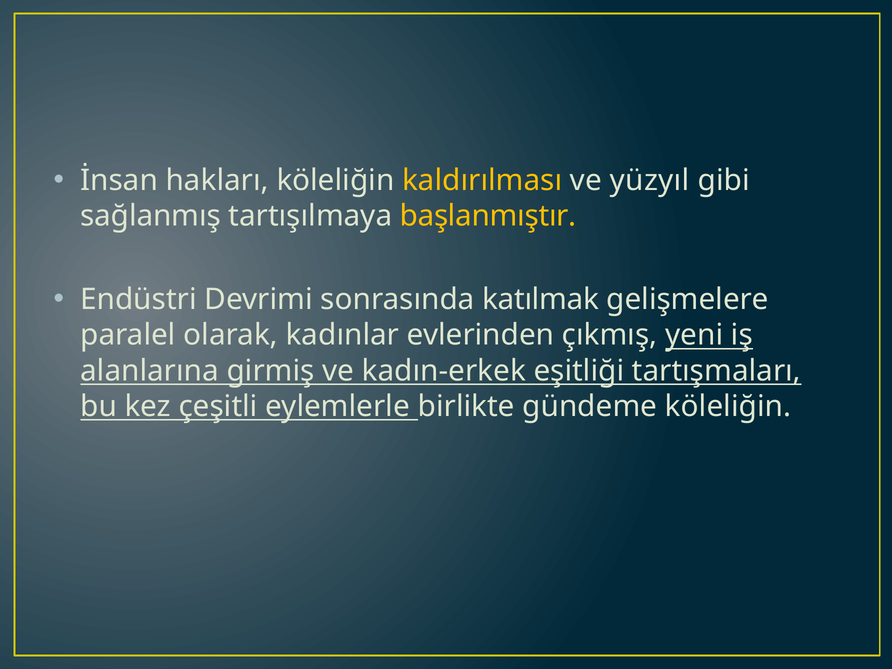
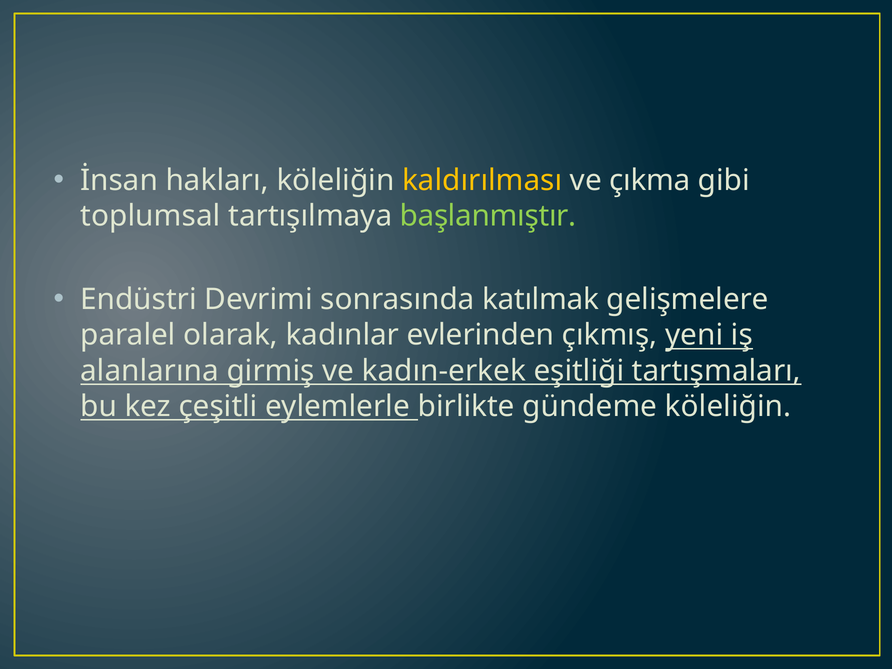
yüzyıl: yüzyıl -> çıkma
sağlanmış: sağlanmış -> toplumsal
başlanmıştır colour: yellow -> light green
